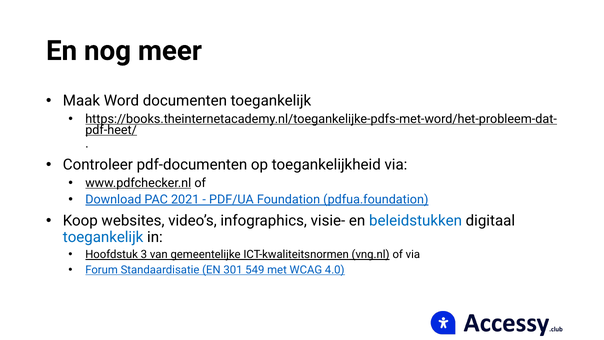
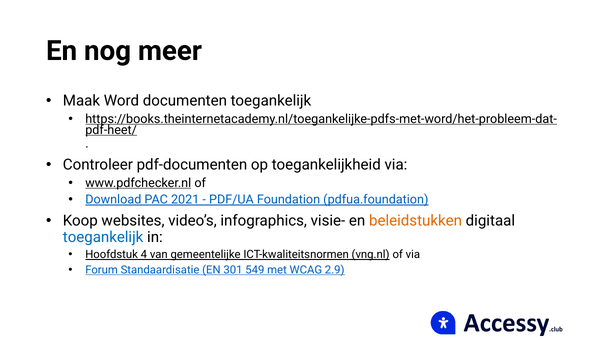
beleidstukken colour: blue -> orange
3: 3 -> 4
4.0: 4.0 -> 2.9
